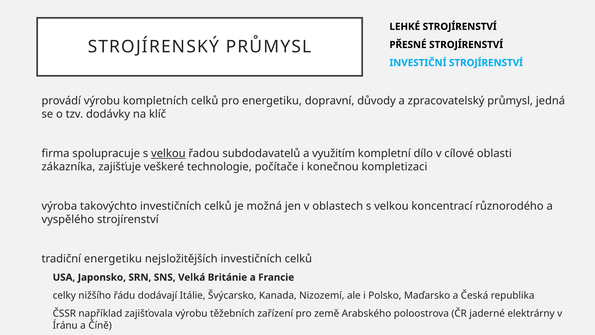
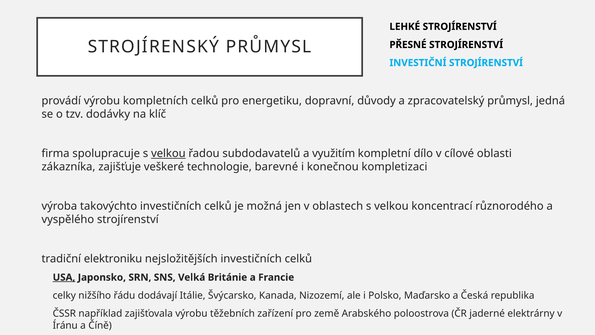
počítače: počítače -> barevné
tradiční energetiku: energetiku -> elektroniku
USA underline: none -> present
